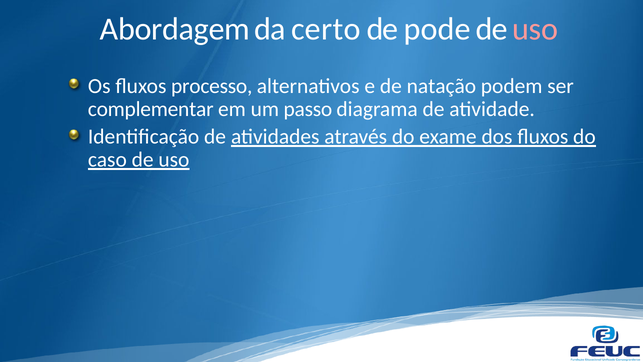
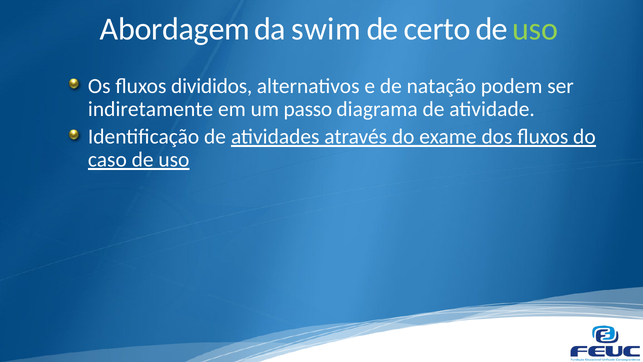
certo: certo -> swim
pode: pode -> certo
uso at (535, 29) colour: pink -> light green
processo: processo -> divididos
complementar: complementar -> indiretamente
